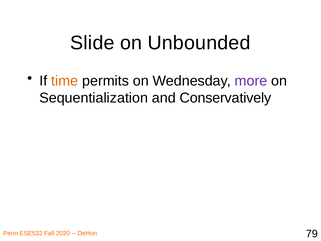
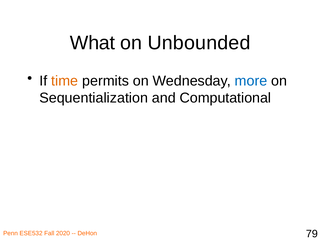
Slide: Slide -> What
more colour: purple -> blue
Conservatively: Conservatively -> Computational
